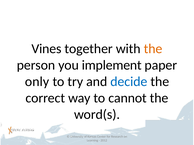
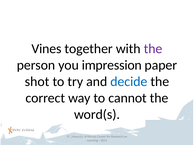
the at (153, 49) colour: orange -> purple
implement: implement -> impression
only: only -> shot
